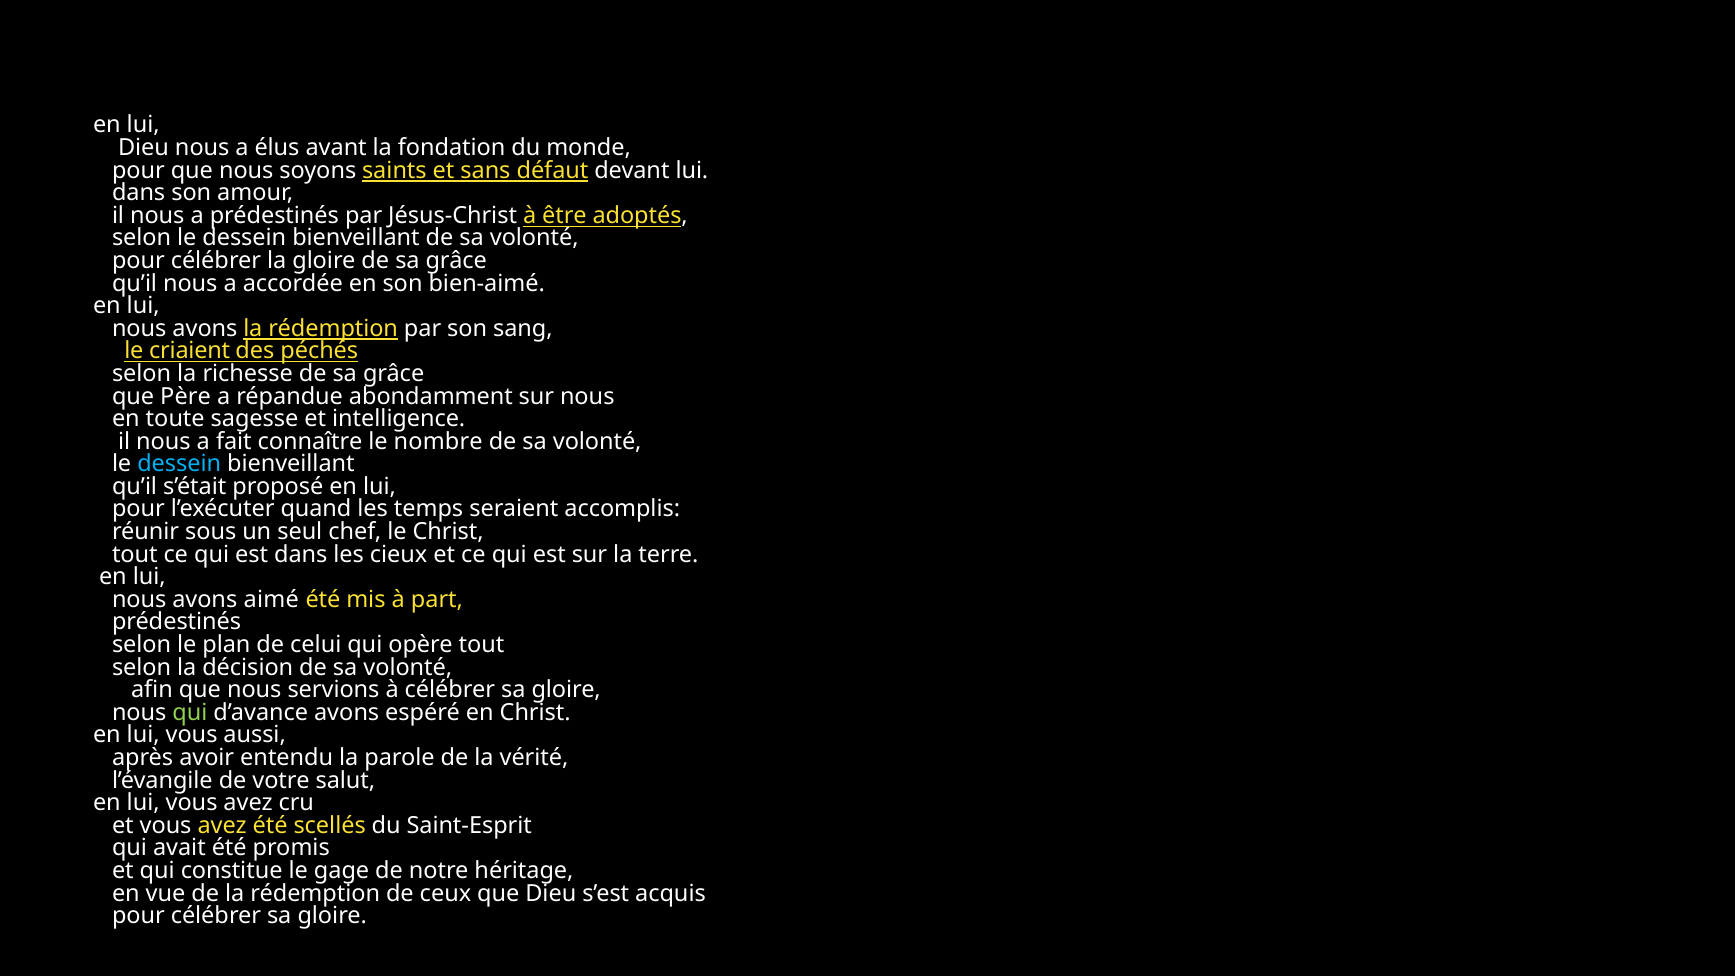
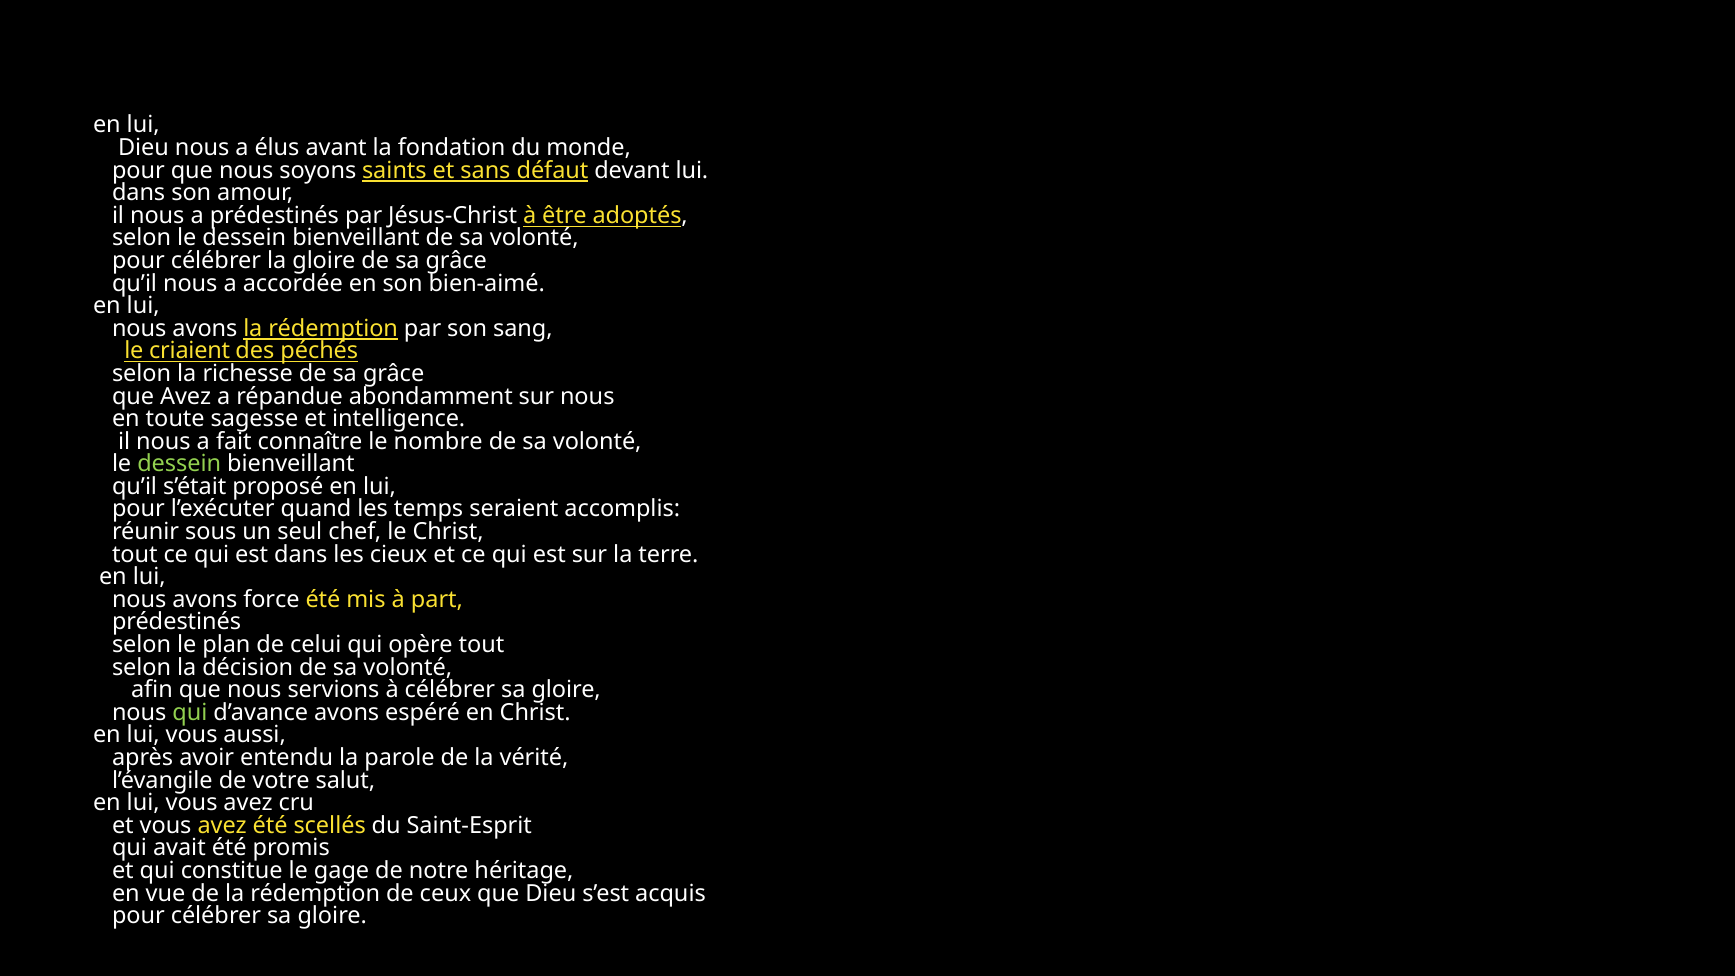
que Père: Père -> Avez
dessein at (179, 464) colour: light blue -> light green
aimé: aimé -> force
